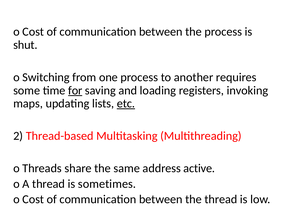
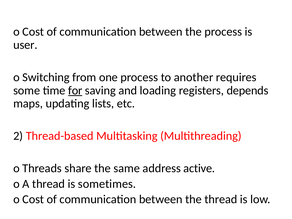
shut: shut -> user
invoking: invoking -> depends
etc underline: present -> none
